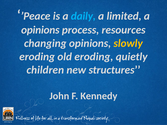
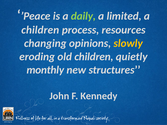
daily colour: light blue -> light green
opinions at (40, 30): opinions -> children
old eroding: eroding -> children
children: children -> monthly
